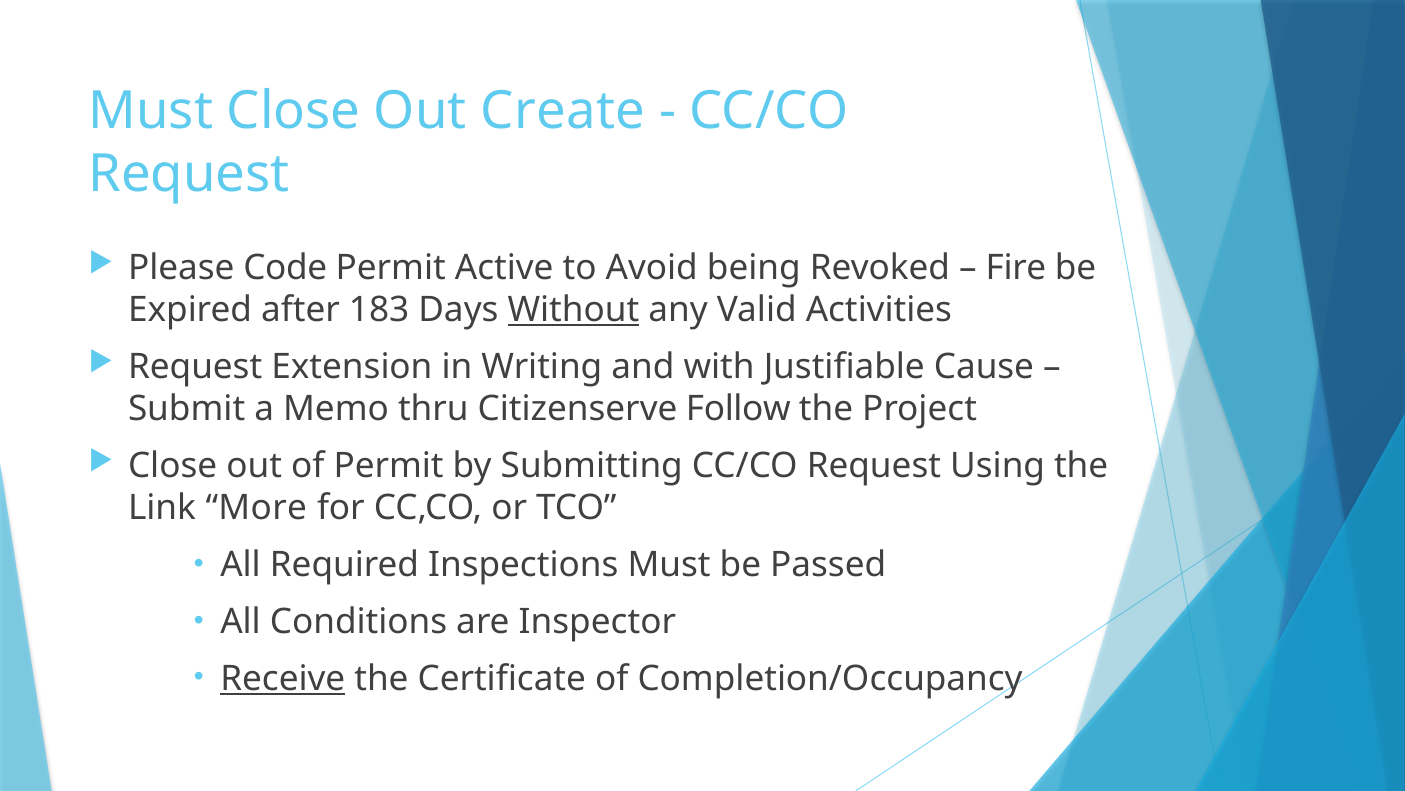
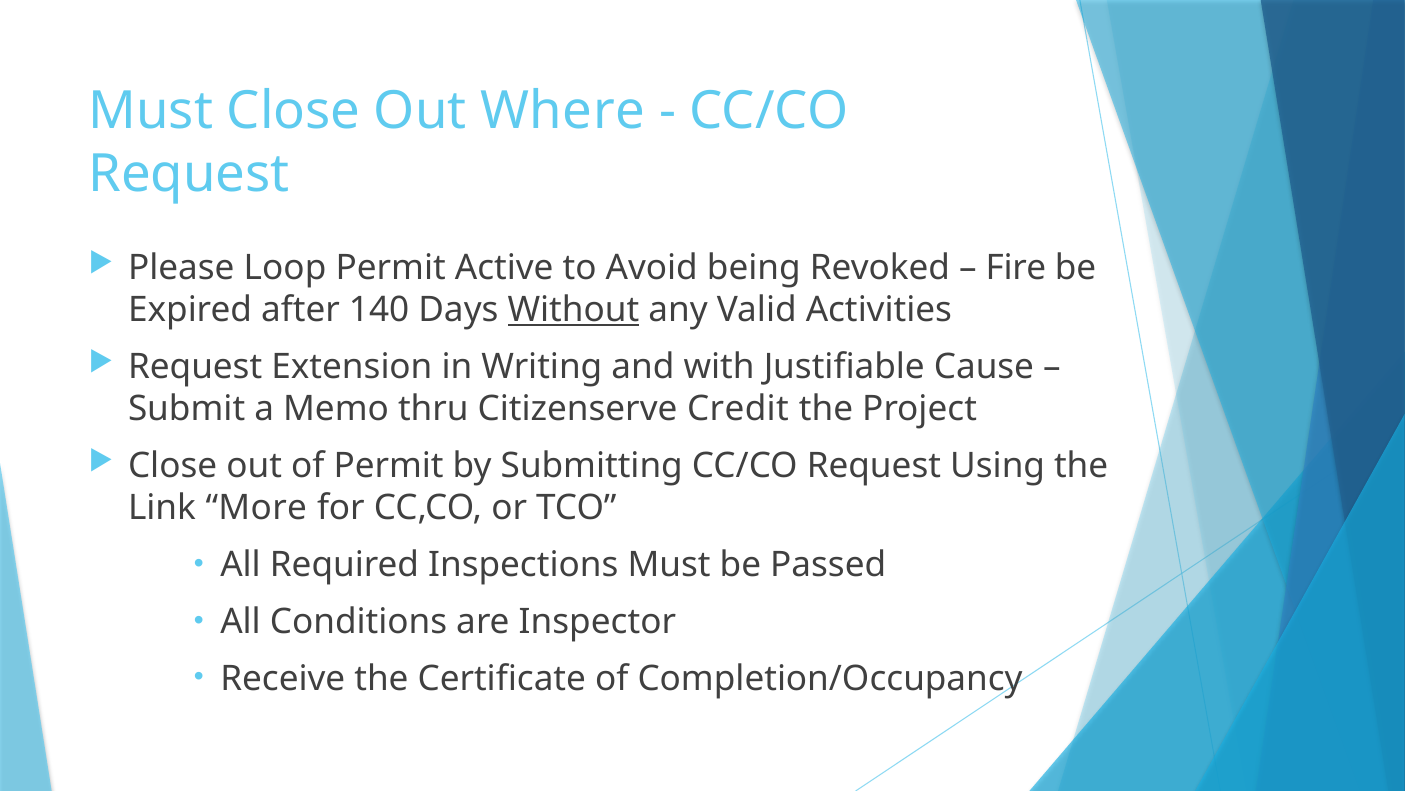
Create: Create -> Where
Code: Code -> Loop
183: 183 -> 140
Follow: Follow -> Credit
Receive underline: present -> none
